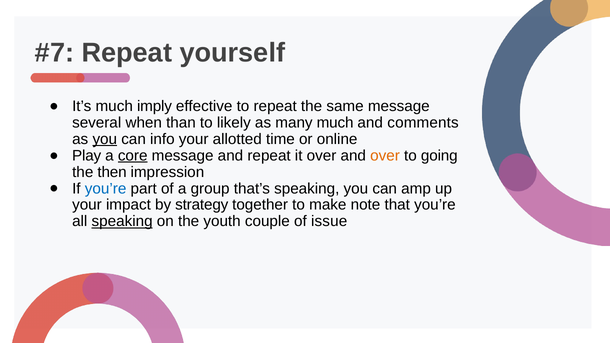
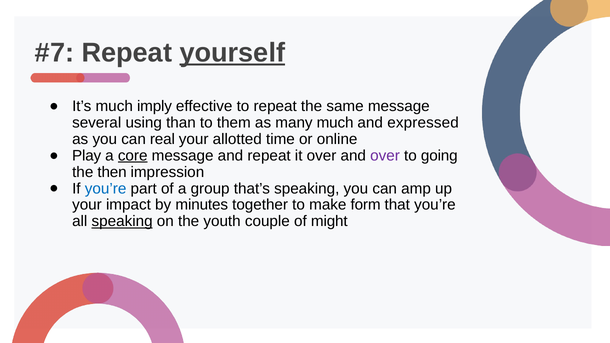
yourself underline: none -> present
when: when -> using
likely: likely -> them
comments: comments -> expressed
you at (105, 139) underline: present -> none
info: info -> real
over at (385, 156) colour: orange -> purple
strategy: strategy -> minutes
note: note -> form
issue: issue -> might
